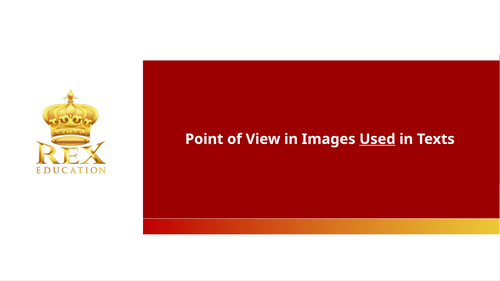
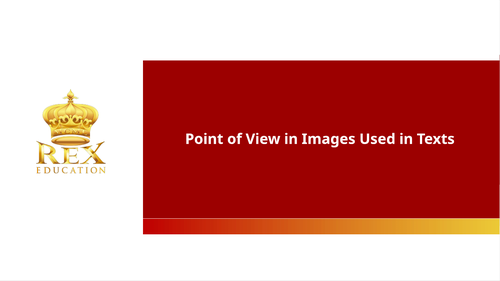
Used underline: present -> none
